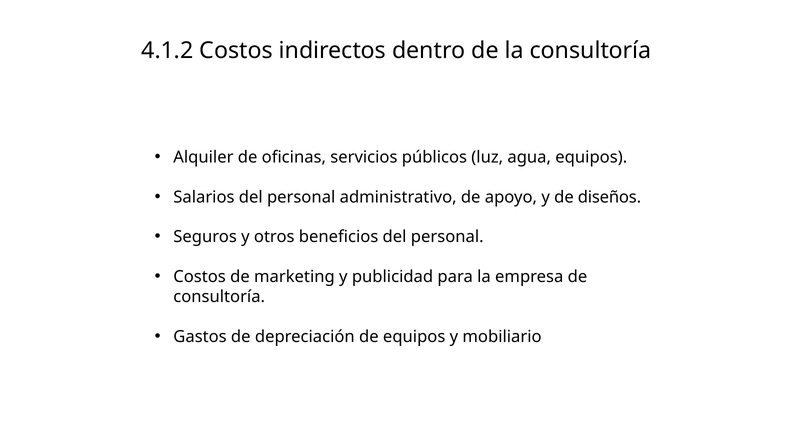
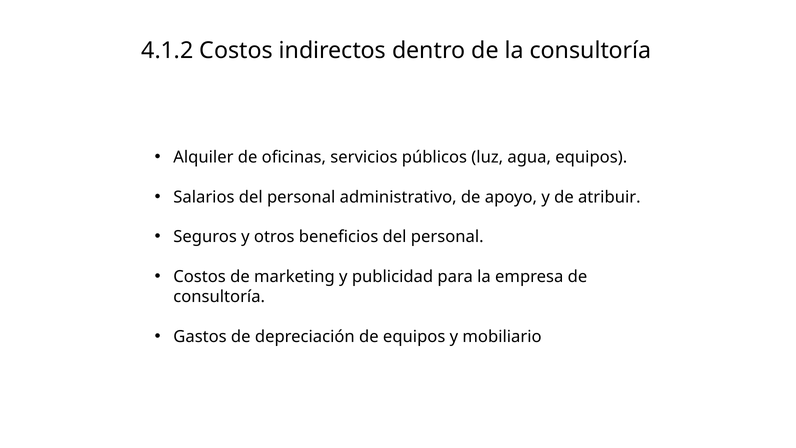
diseños: diseños -> atribuir
